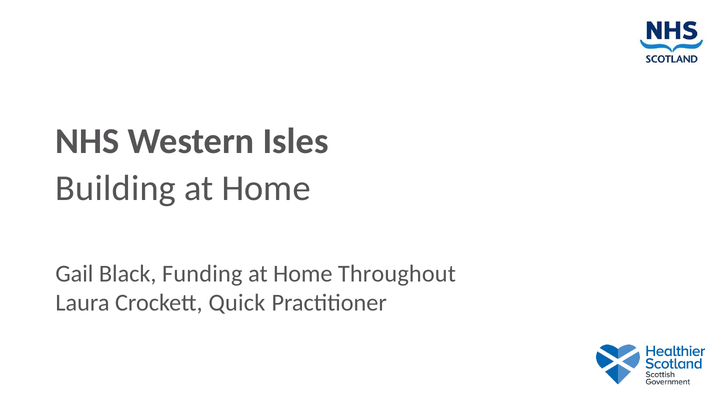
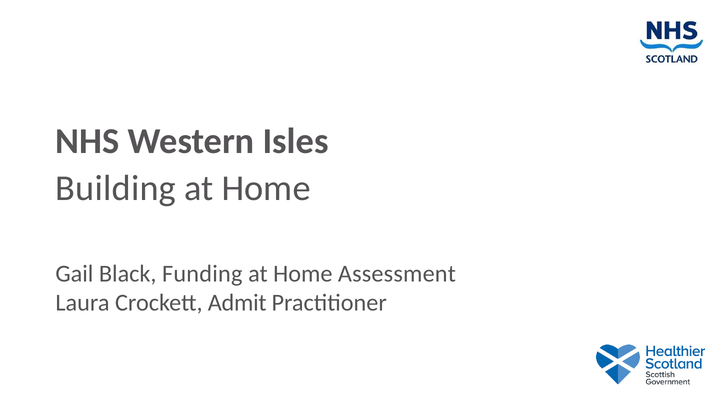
Throughout: Throughout -> Assessment
Quick: Quick -> Admit
